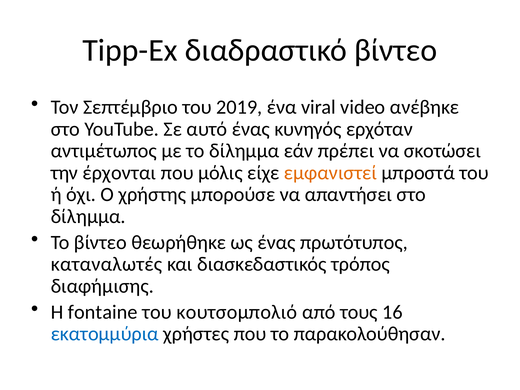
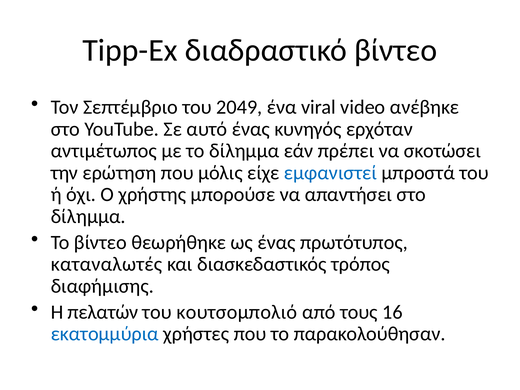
2019: 2019 -> 2049
έρχονται: έρχονται -> ερώτηση
εμφανιστεί colour: orange -> blue
fontaine: fontaine -> πελατών
